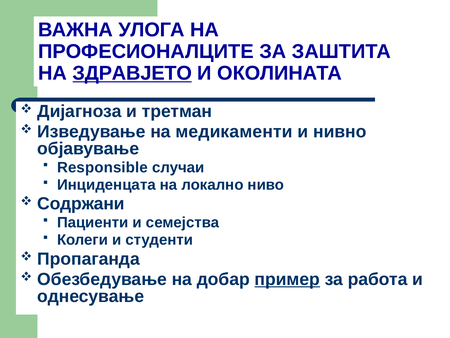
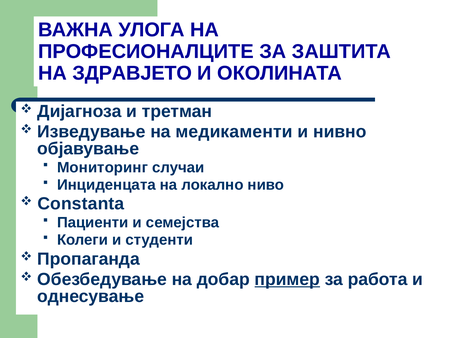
ЗДРАВЈЕТО underline: present -> none
Responsible: Responsible -> Moниторинг
Содржани: Содржани -> Constanta
